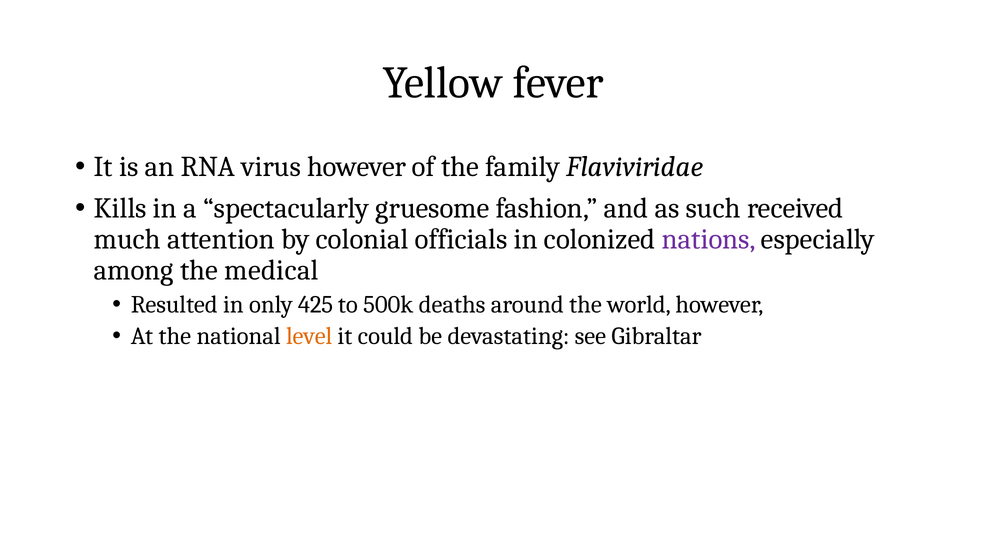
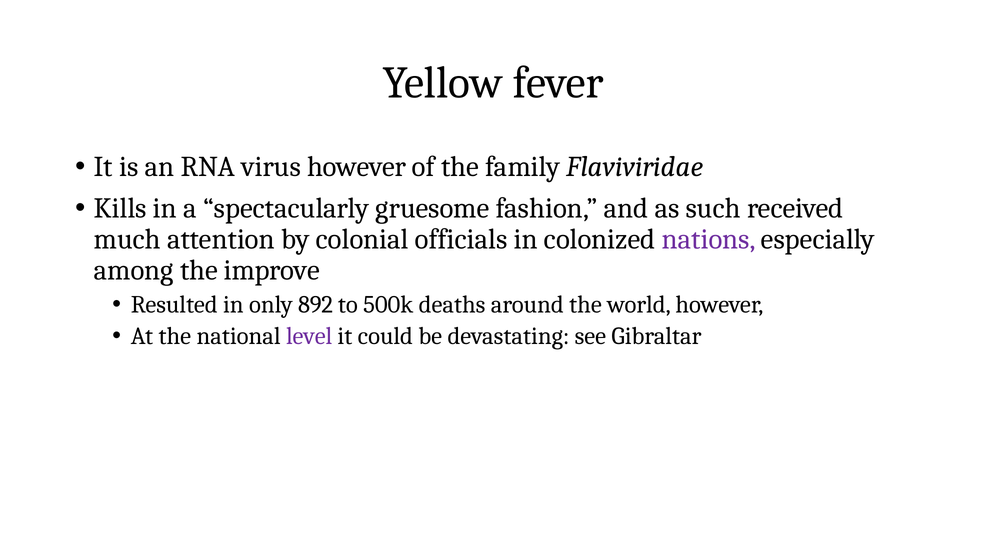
medical: medical -> improve
425: 425 -> 892
level colour: orange -> purple
